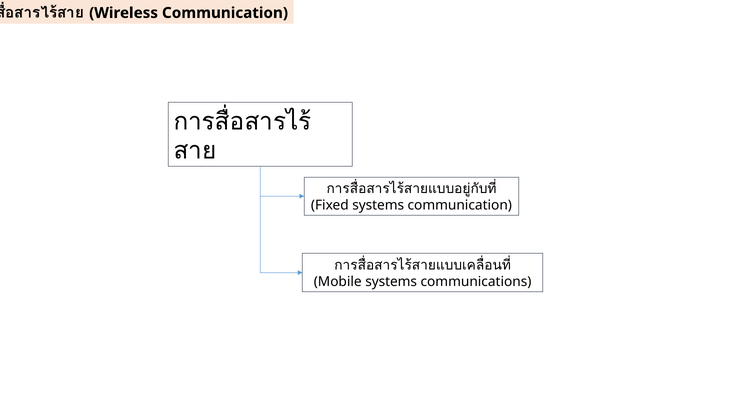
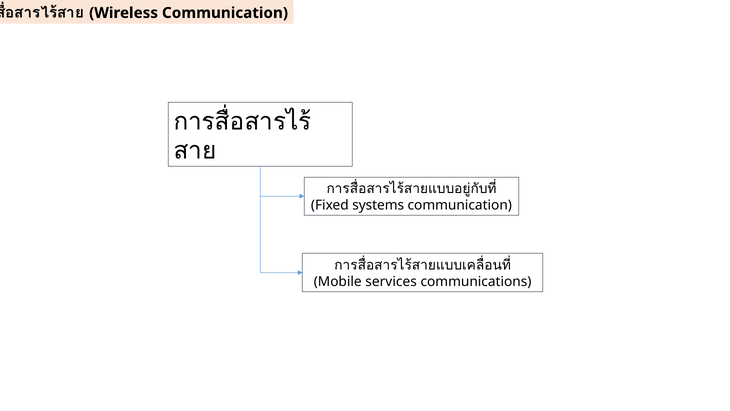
Mobile systems: systems -> services
